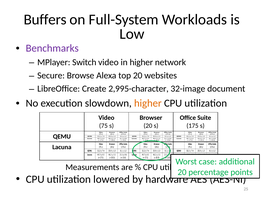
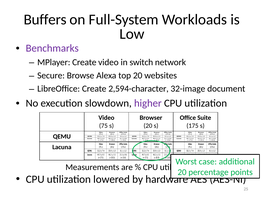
MPlayer Switch: Switch -> Create
in higher: higher -> switch
2,995-character: 2,995-character -> 2,594-character
higher at (148, 103) colour: orange -> purple
